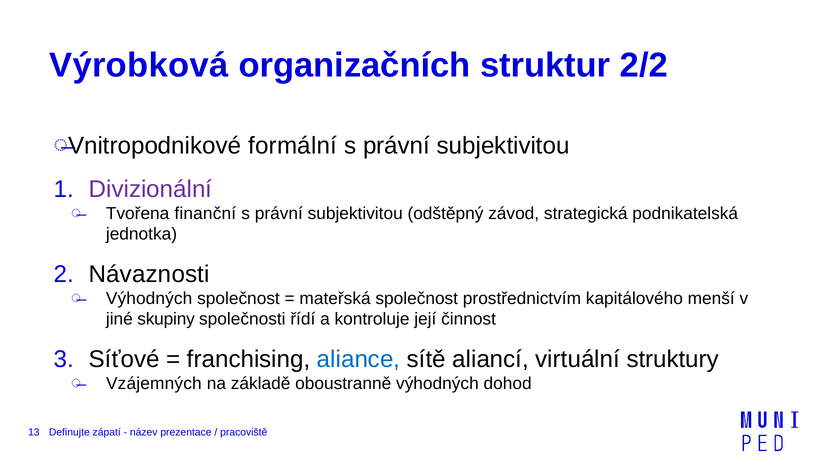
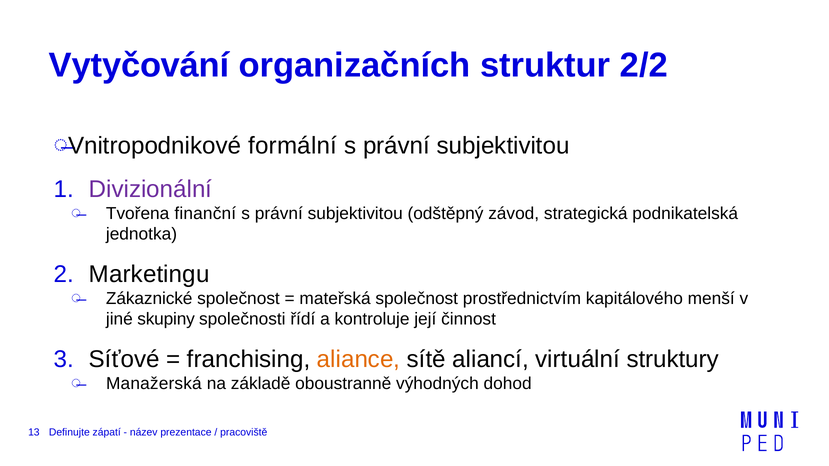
Výrobková: Výrobková -> Vytyčování
Návaznosti: Návaznosti -> Marketingu
Výhodných at (149, 299): Výhodných -> Zákaznické
aliance colour: blue -> orange
Vzájemných: Vzájemných -> Manažerská
